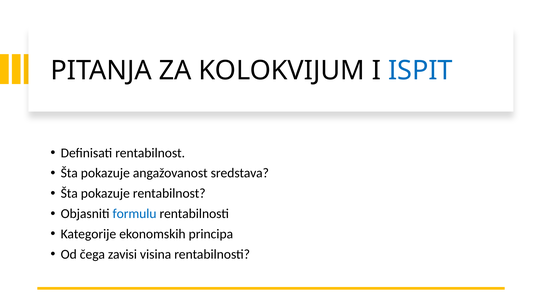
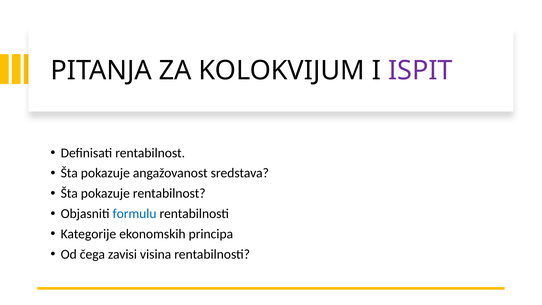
ISPIT colour: blue -> purple
